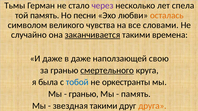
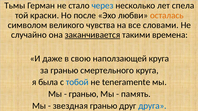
через colour: purple -> blue
той память: память -> краски
песни: песни -> после
в даже: даже -> свою
наползающей свою: свою -> круга
смертельного underline: present -> none
оркестранты: оркестранты -> teneramente
звездная такими: такими -> гранью
друга colour: orange -> blue
